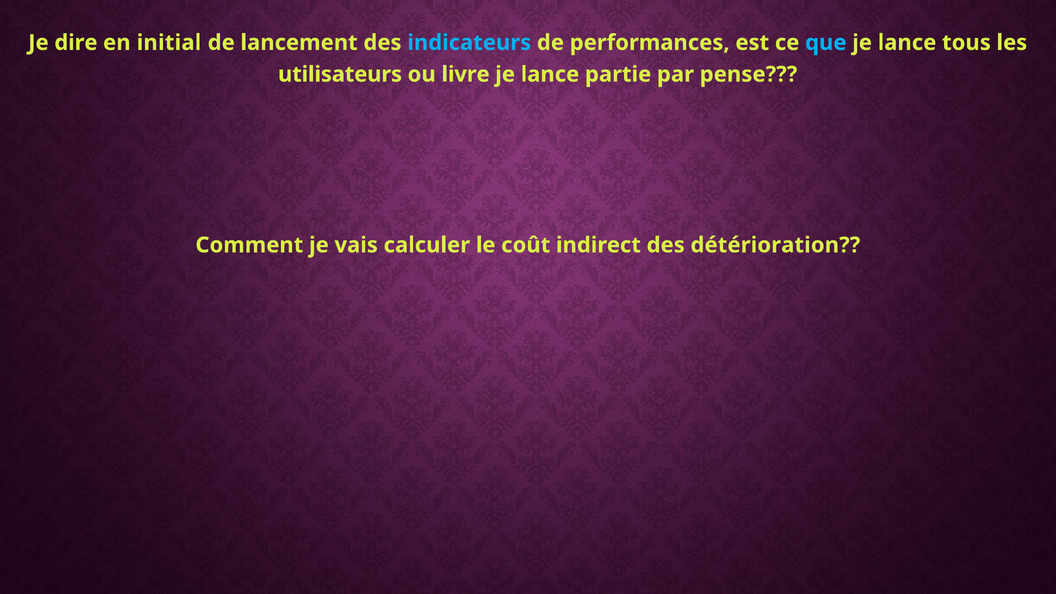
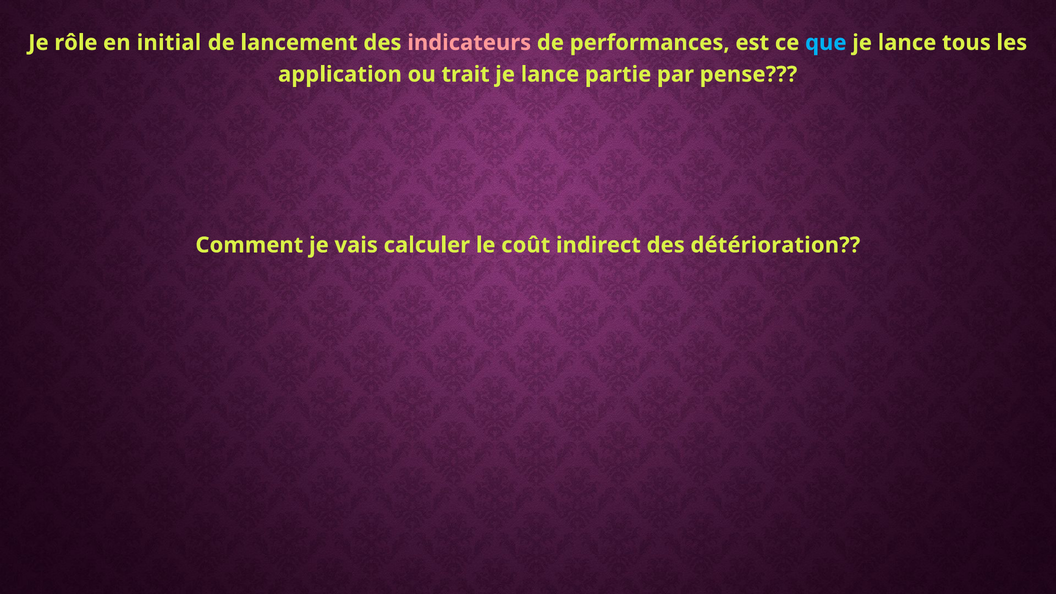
dire: dire -> rôle
indicateurs colour: light blue -> pink
utilisateurs: utilisateurs -> application
livre: livre -> trait
